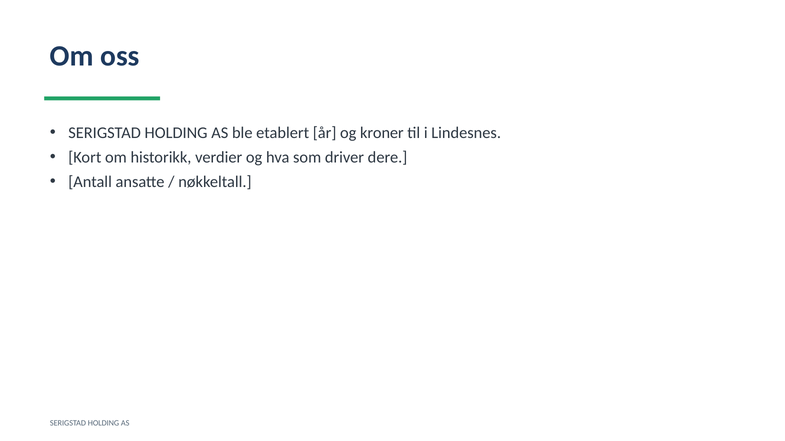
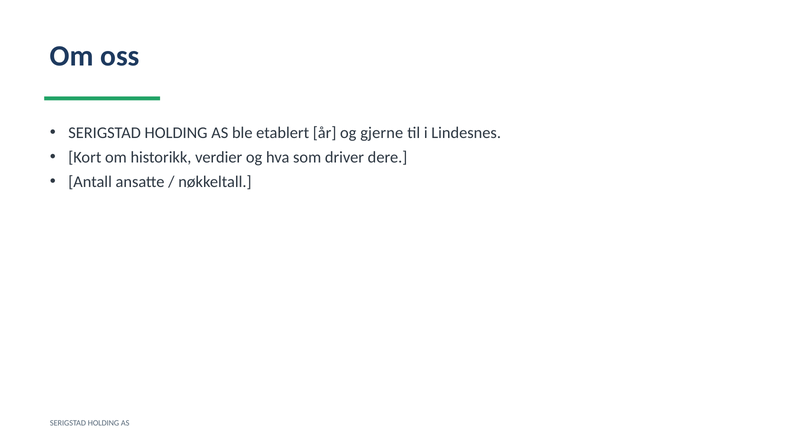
kroner: kroner -> gjerne
